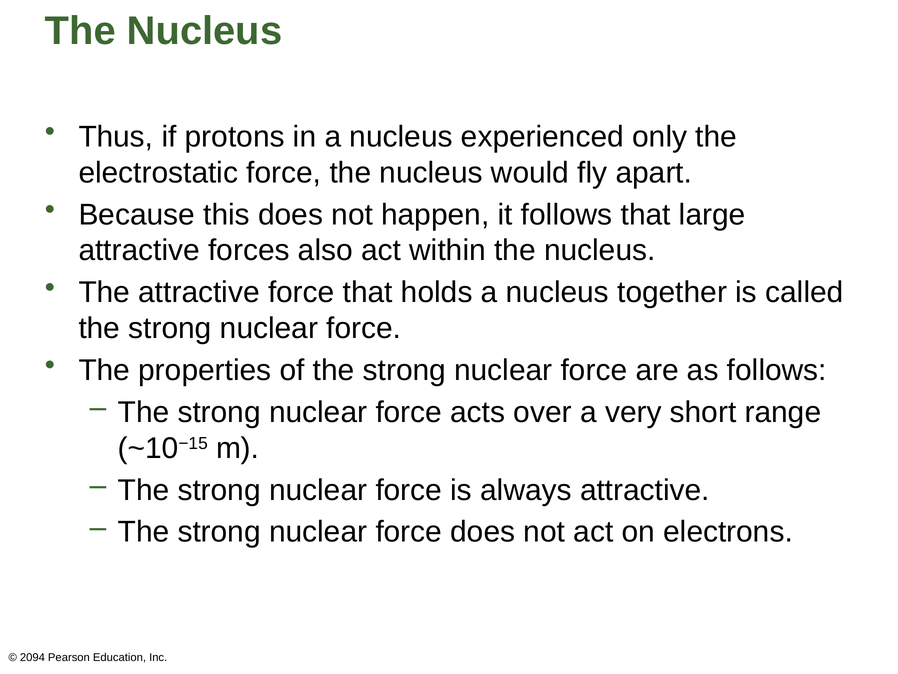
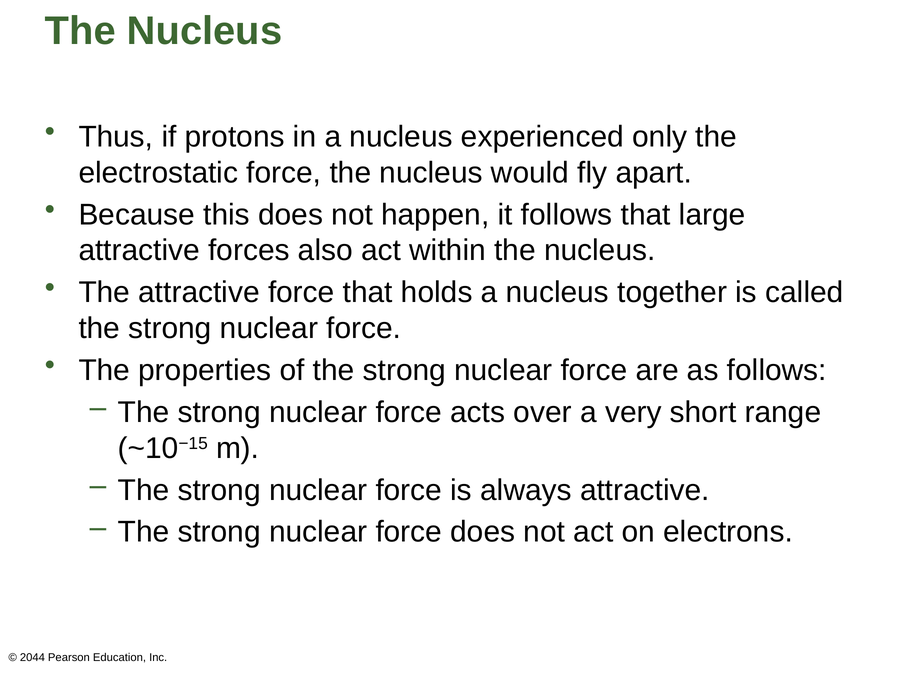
2094: 2094 -> 2044
